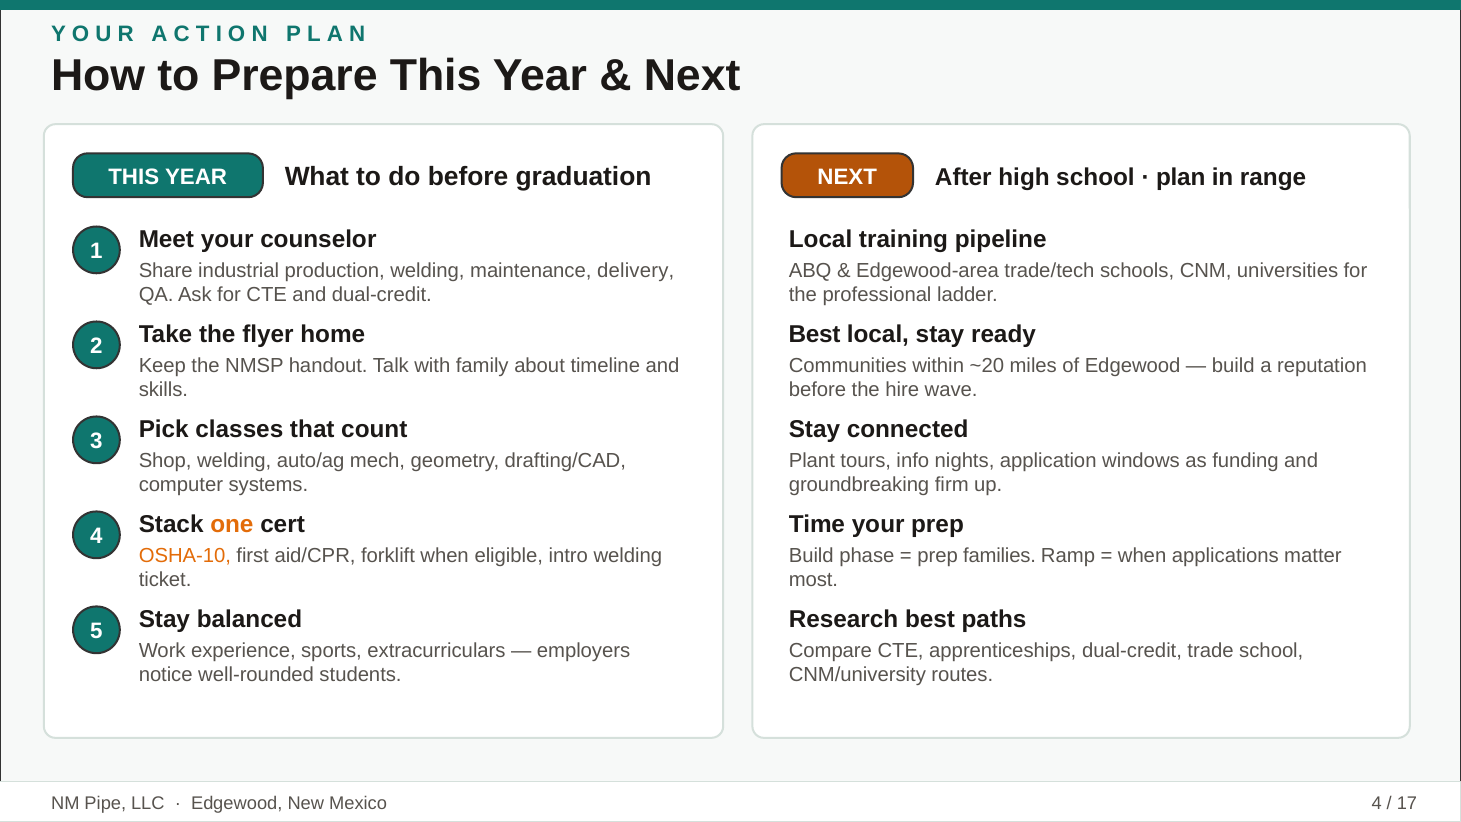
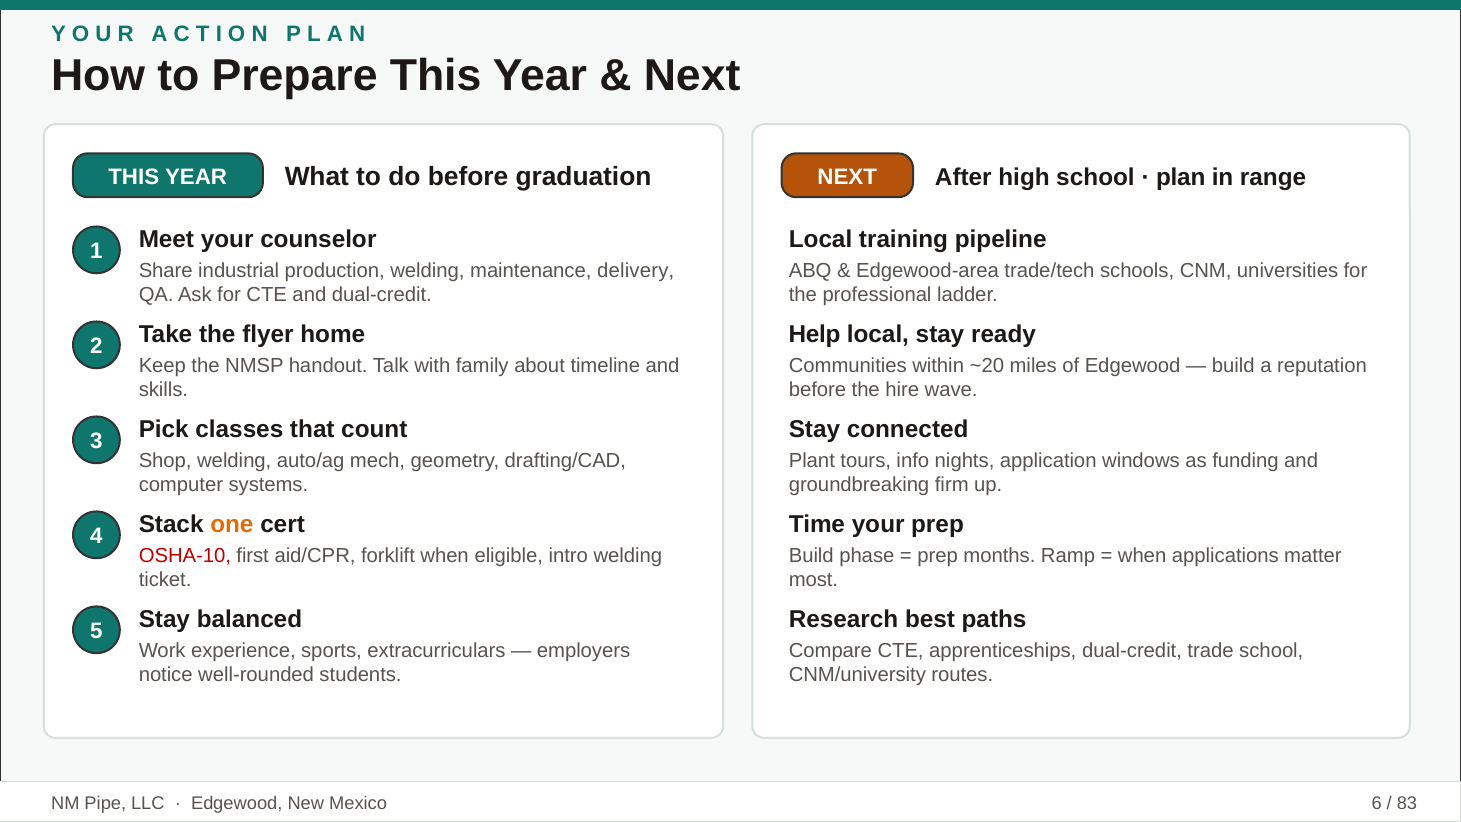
Best at (815, 334): Best -> Help
OSHA-10 colour: orange -> red
families: families -> months
Mexico 4: 4 -> 6
17: 17 -> 83
